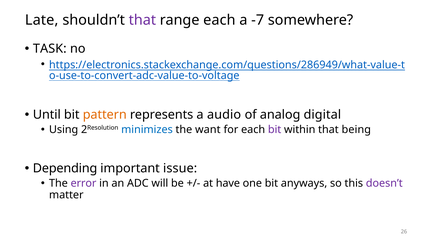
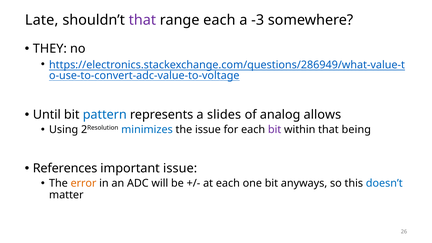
-7: -7 -> -3
TASK: TASK -> THEY
pattern colour: orange -> blue
audio: audio -> slides
digital: digital -> allows
the want: want -> issue
Depending: Depending -> References
error colour: purple -> orange
at have: have -> each
doesn’t colour: purple -> blue
